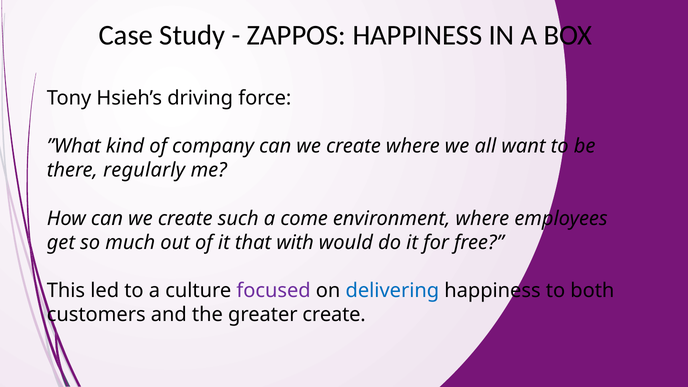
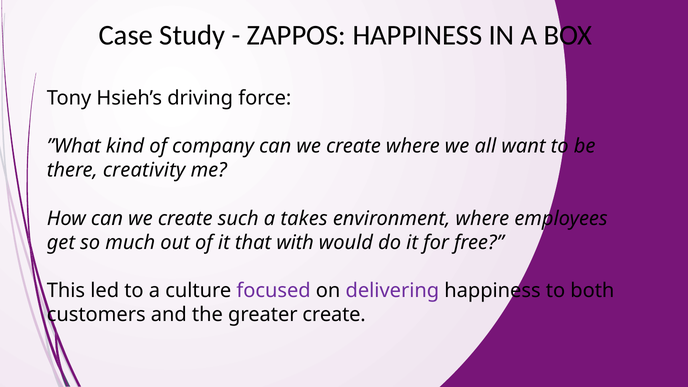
regularly: regularly -> creativity
come: come -> takes
delivering colour: blue -> purple
